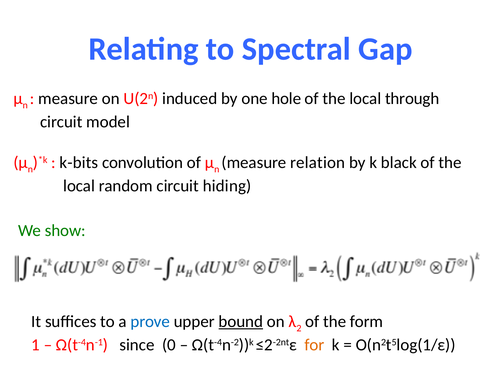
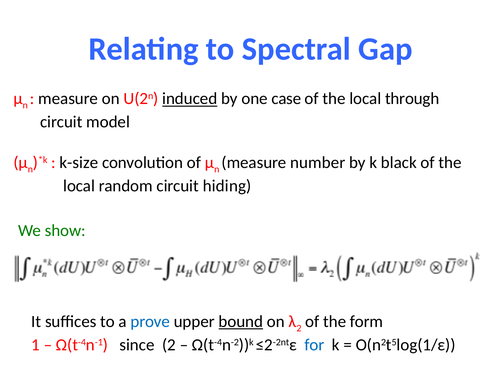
induced underline: none -> present
hole: hole -> case
k-bits: k-bits -> k-size
relation: relation -> number
since 0: 0 -> 2
for colour: orange -> blue
